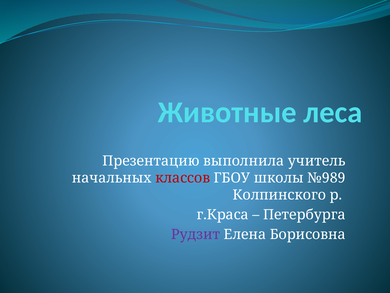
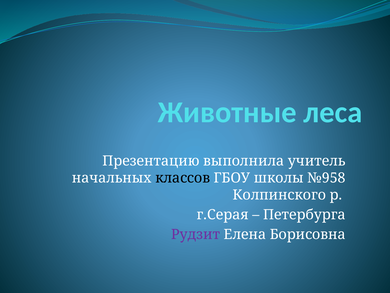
классов colour: red -> black
№989: №989 -> №958
г.Краса: г.Краса -> г.Серая
